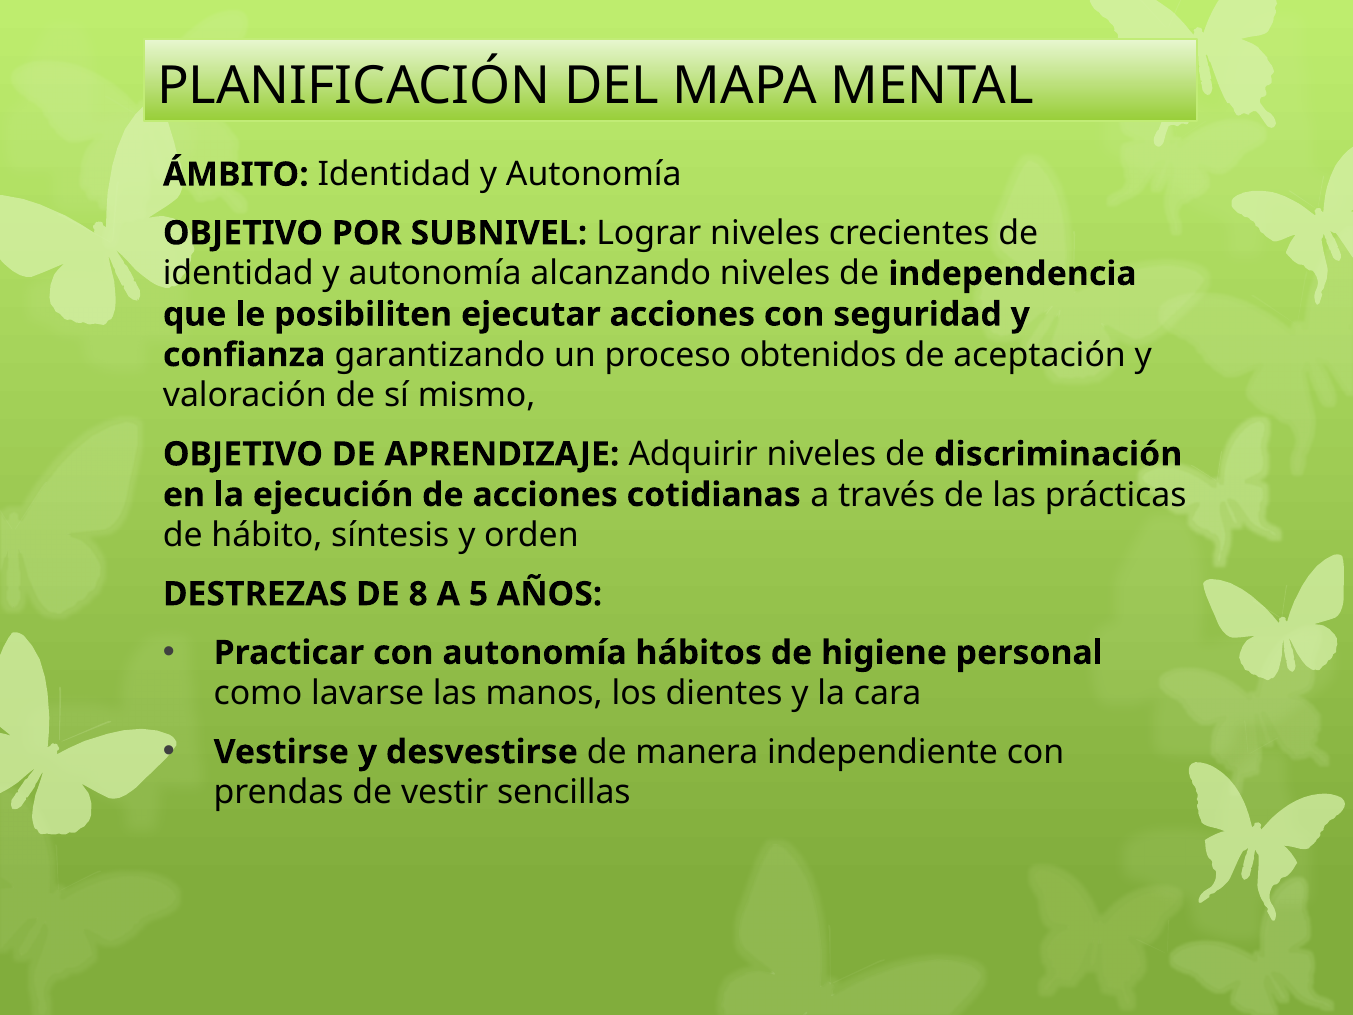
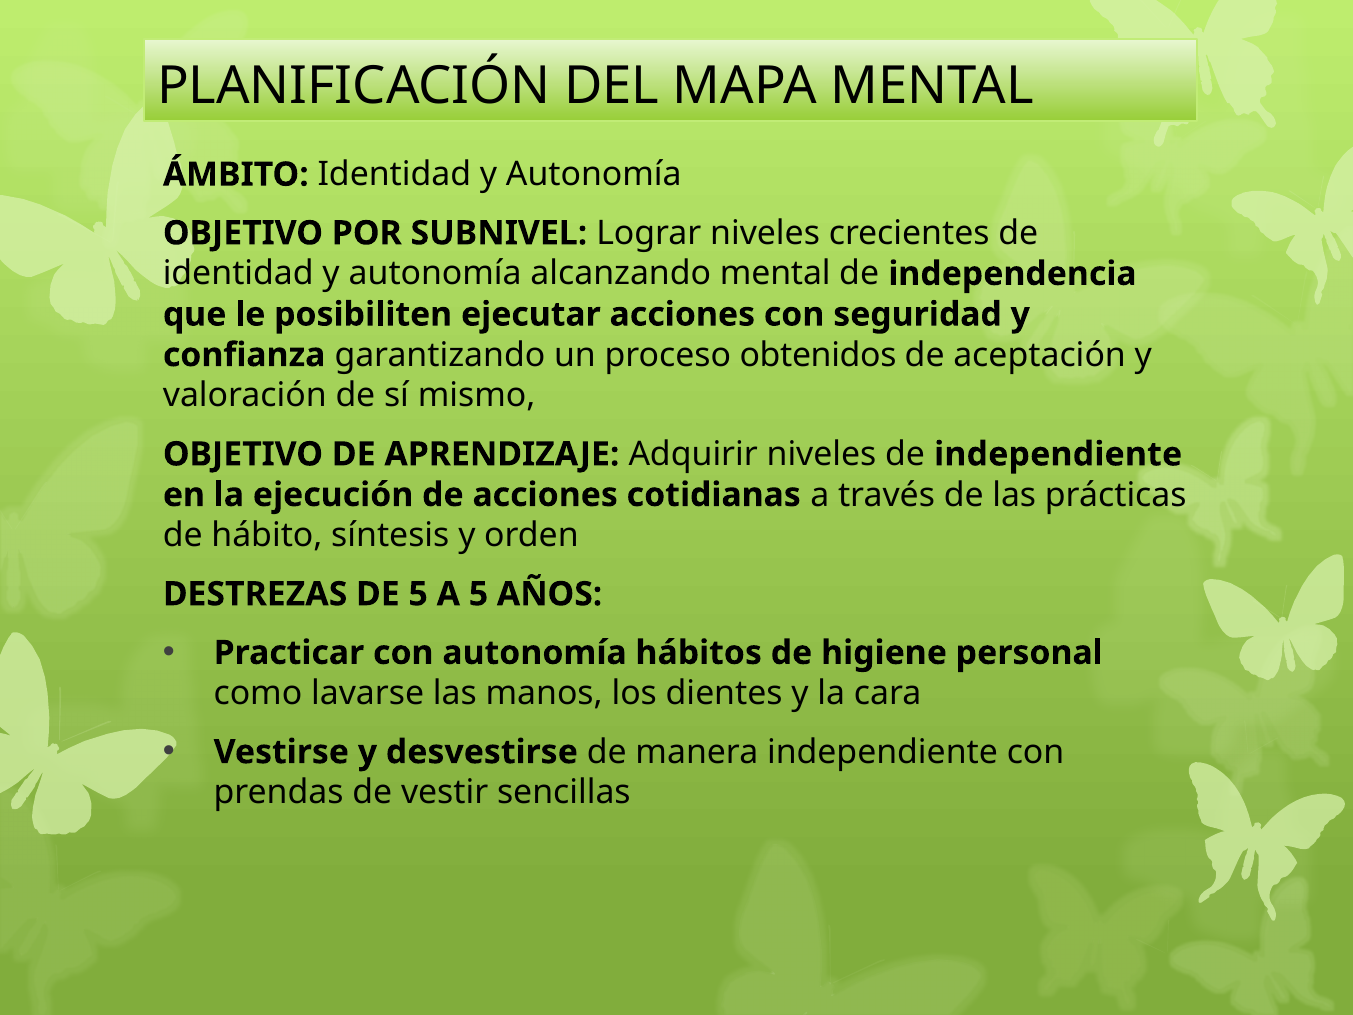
alcanzando niveles: niveles -> mental
de discriminación: discriminación -> independiente
DE 8: 8 -> 5
